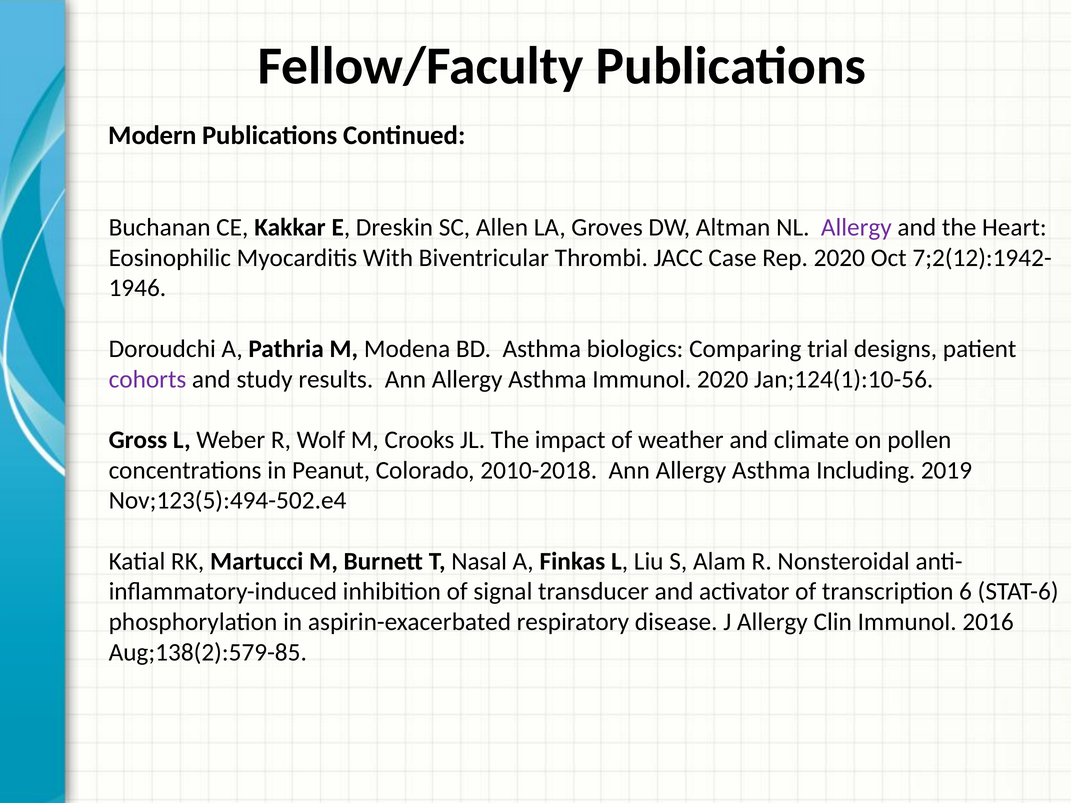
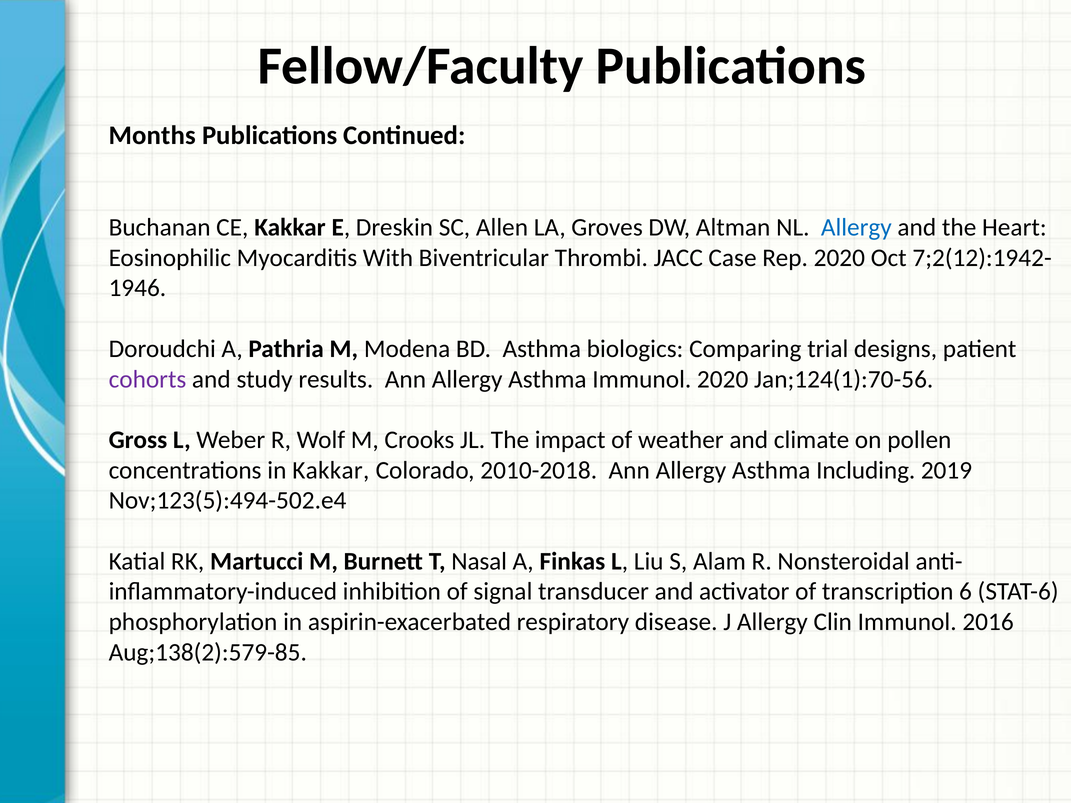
Modern: Modern -> Months
Allergy at (856, 227) colour: purple -> blue
Jan;124(1):10-56: Jan;124(1):10-56 -> Jan;124(1):70-56
in Peanut: Peanut -> Kakkar
